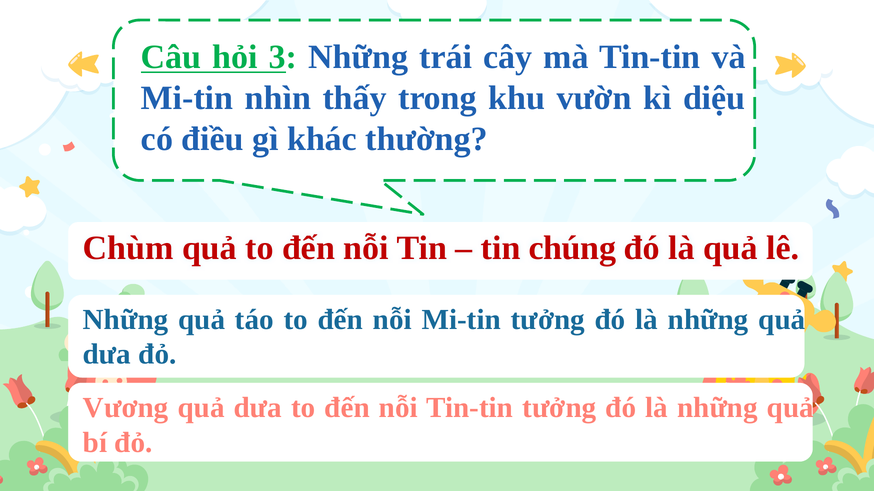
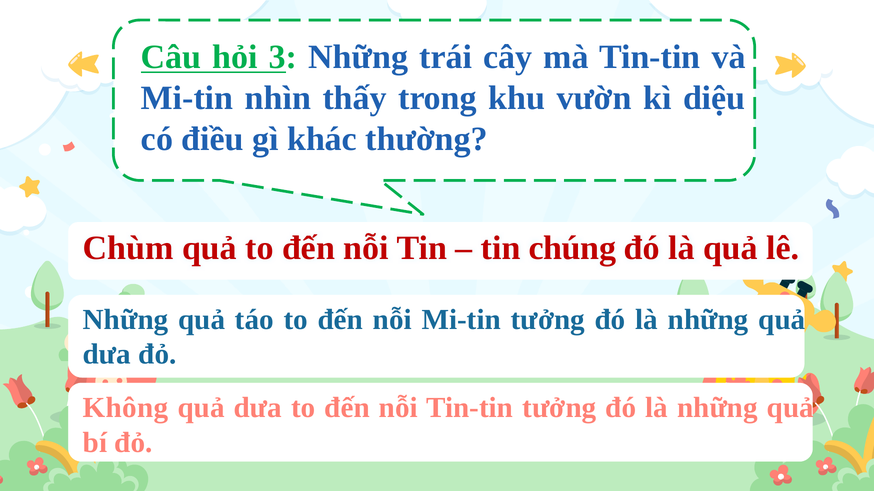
Vương: Vương -> Không
